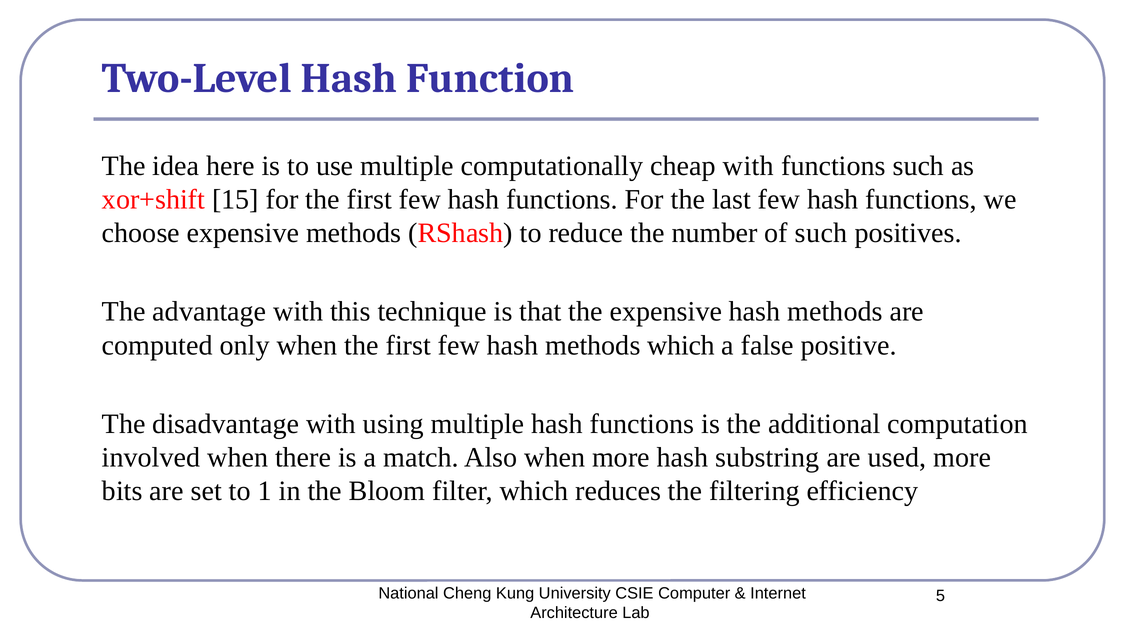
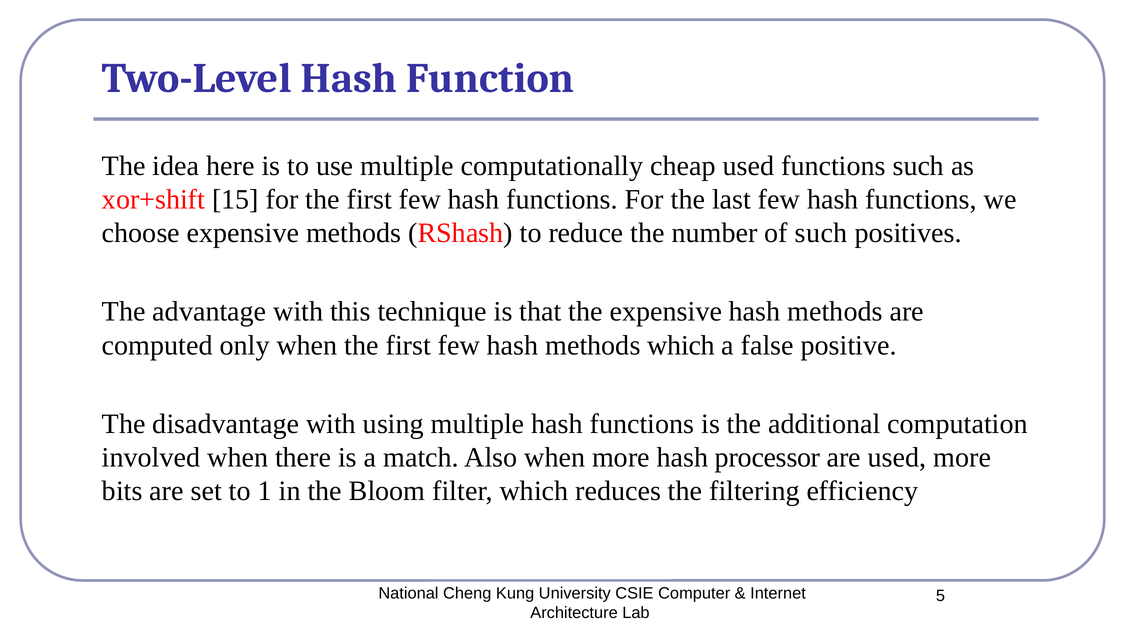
cheap with: with -> used
substring: substring -> processor
